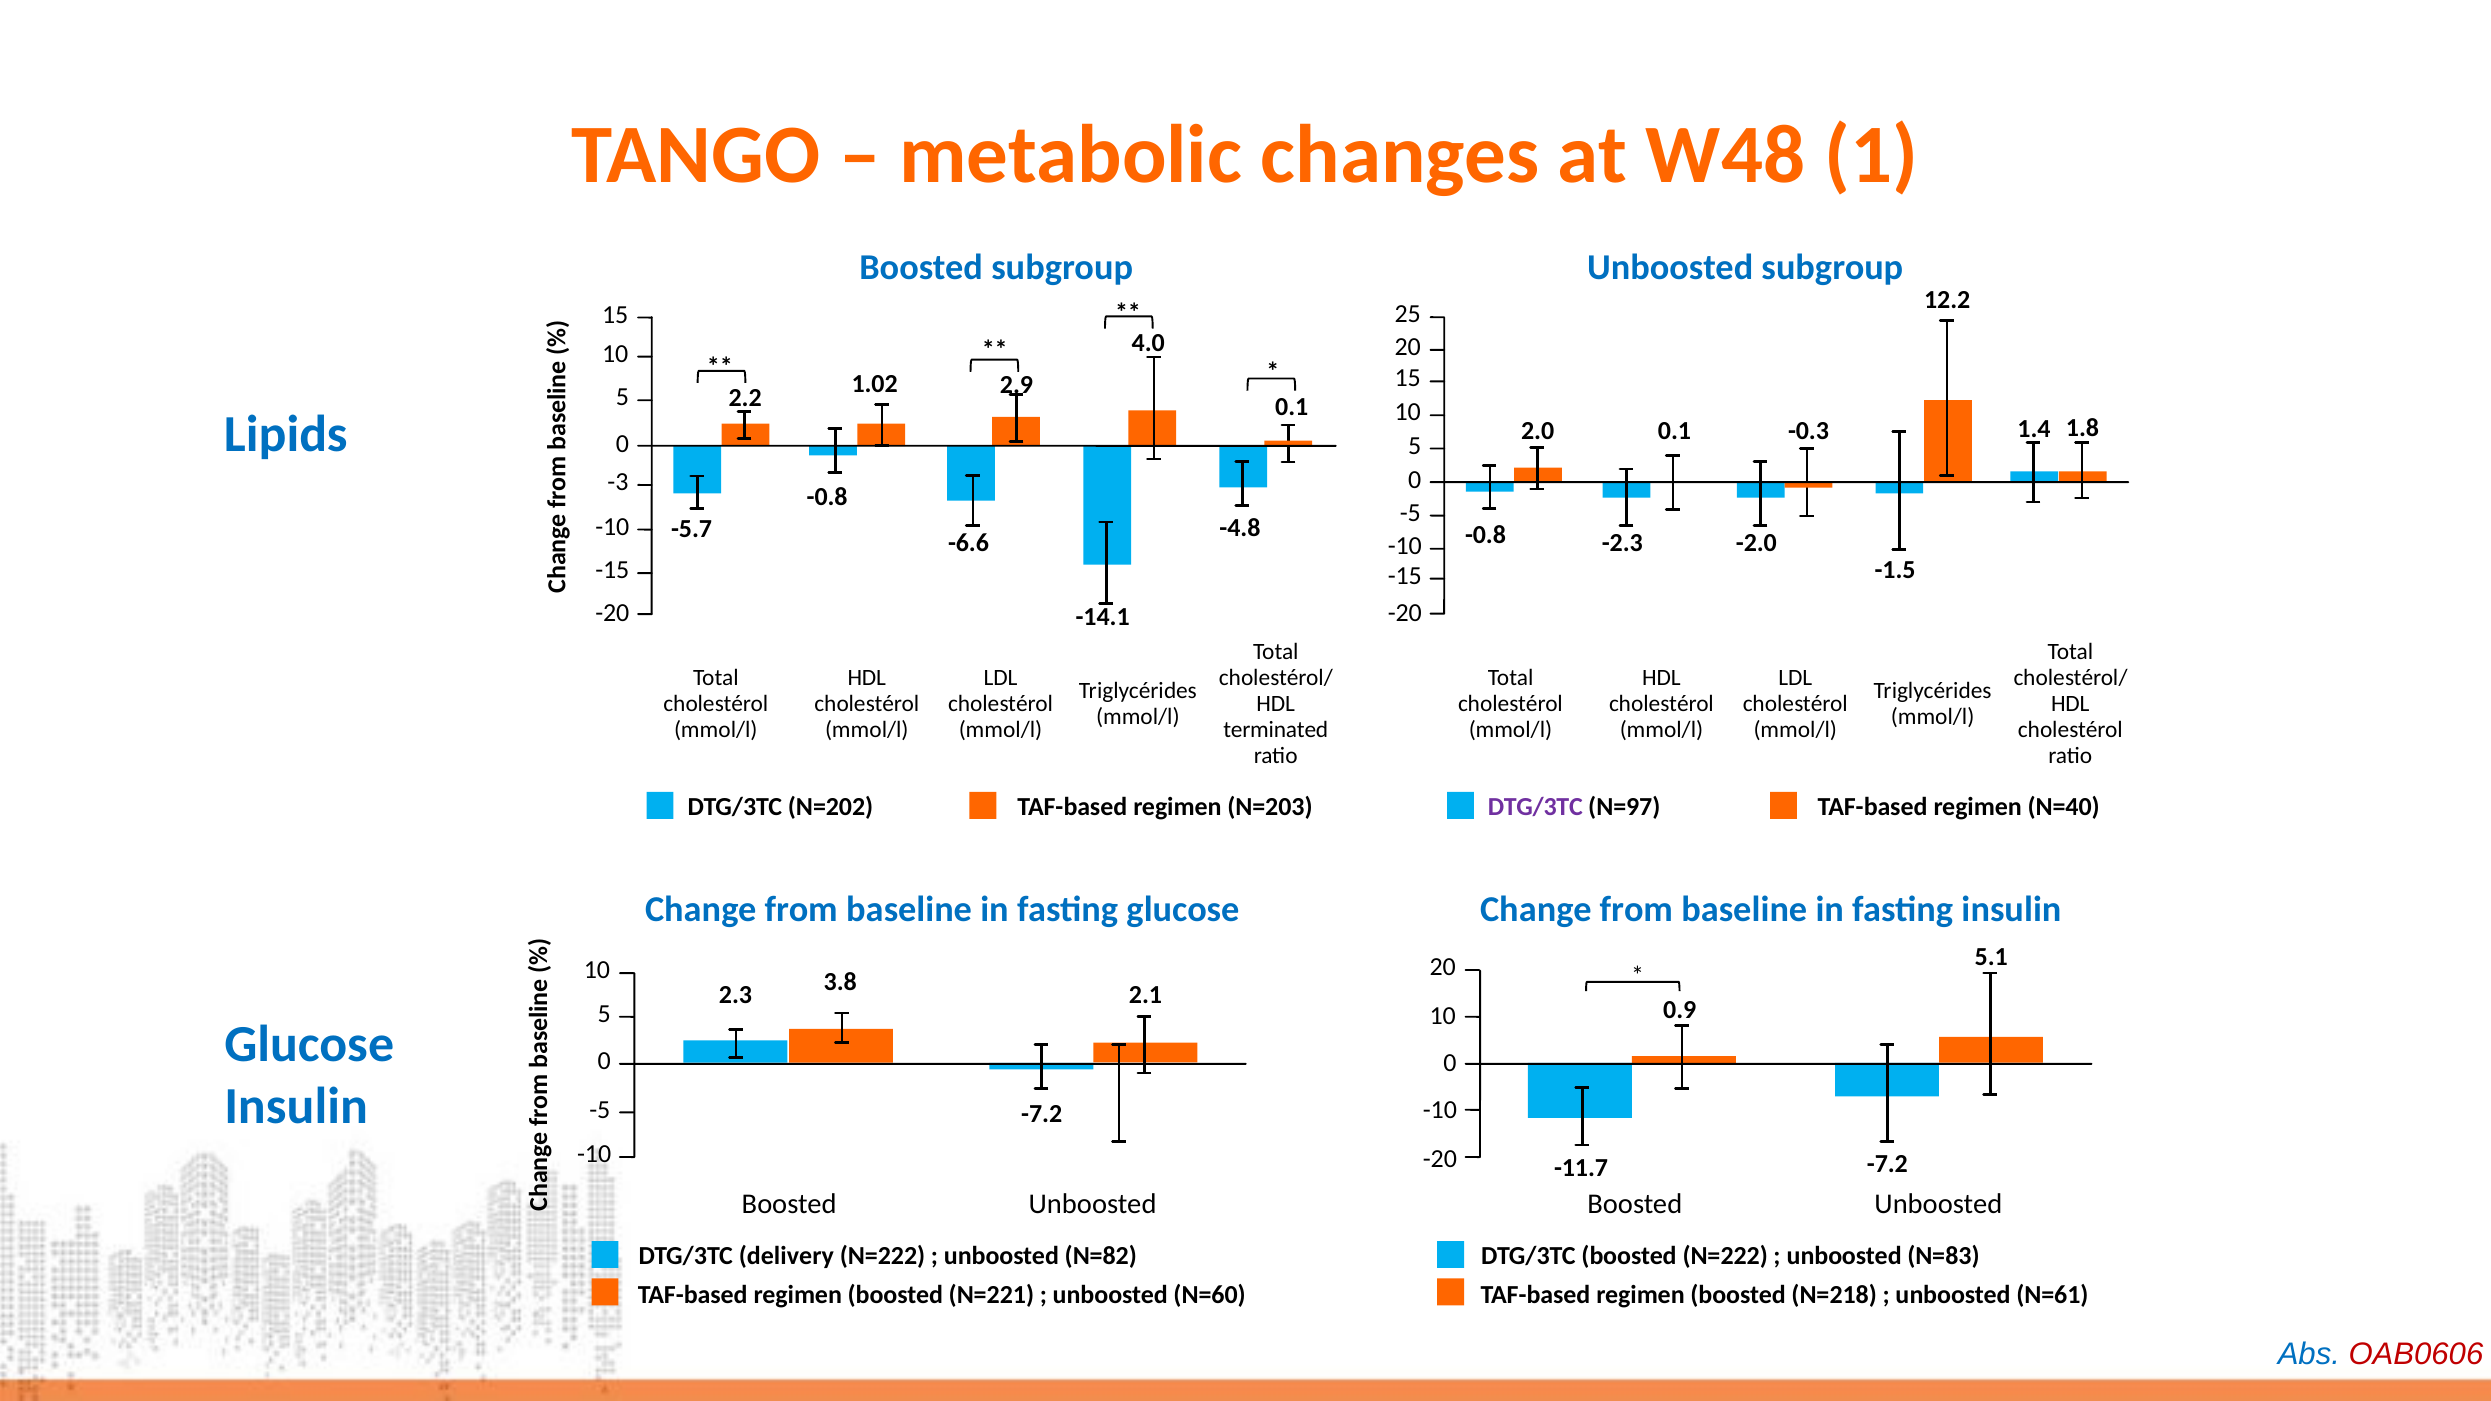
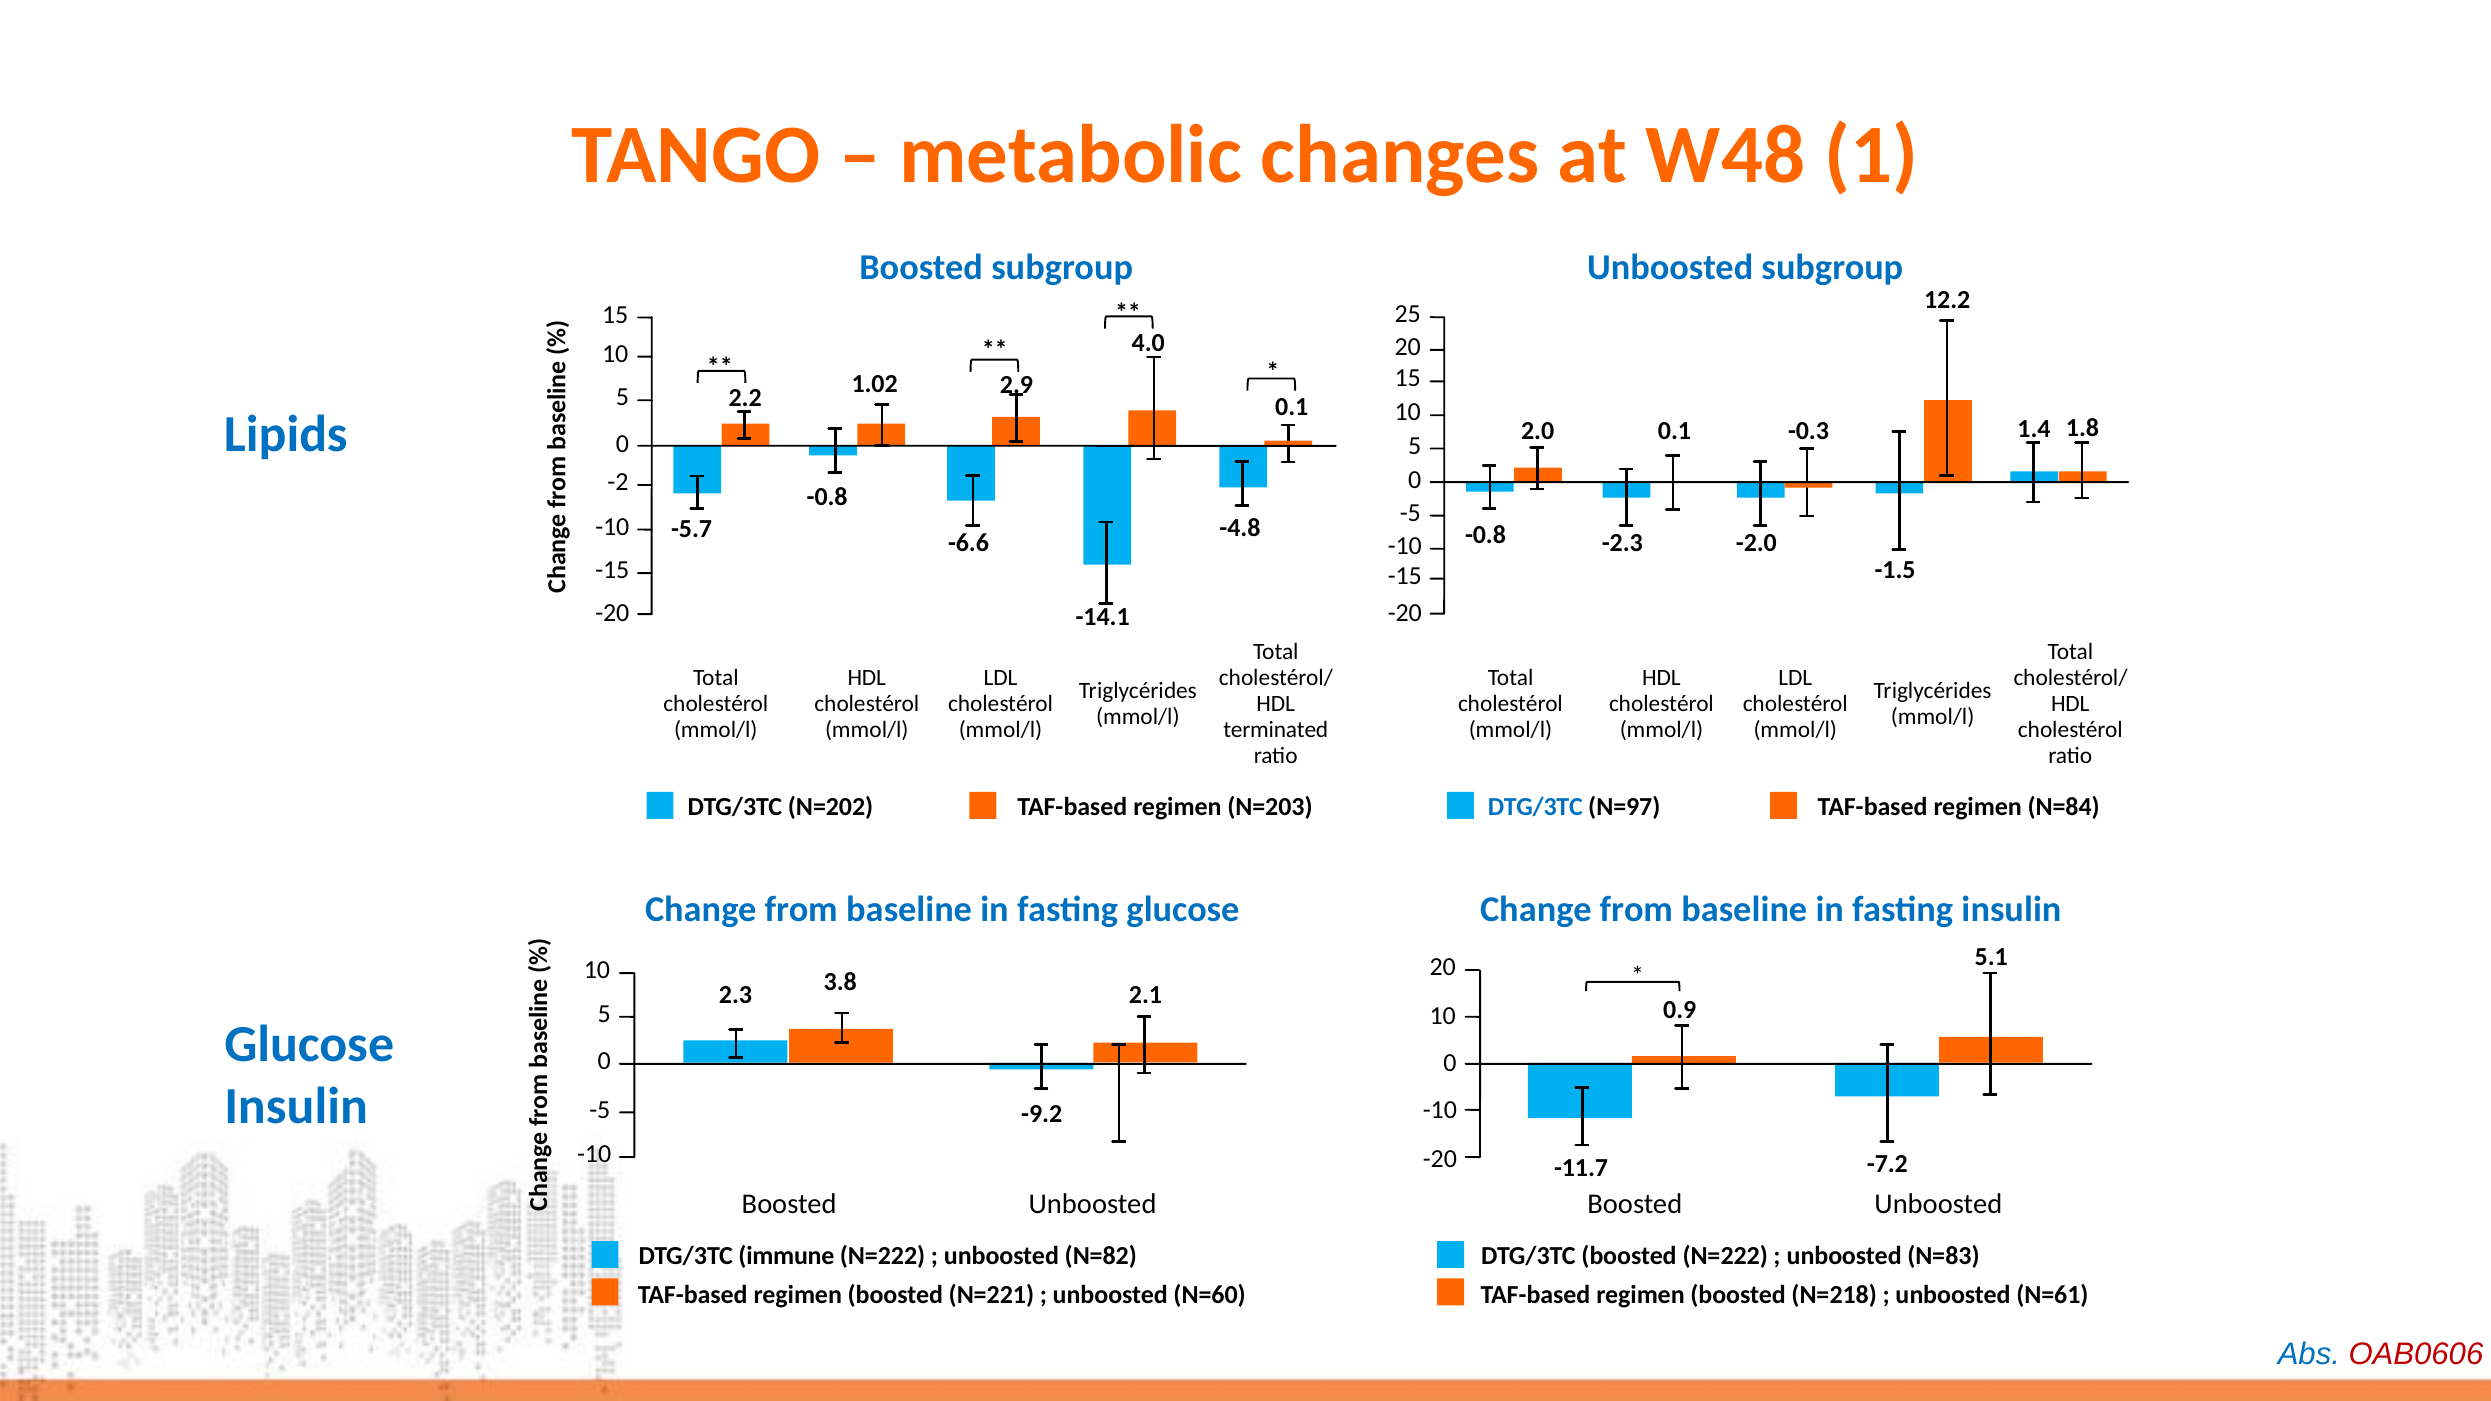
-3: -3 -> -2
DTG/3TC at (1535, 807) colour: purple -> blue
N=40: N=40 -> N=84
-7.2 at (1042, 1115): -7.2 -> -9.2
delivery: delivery -> immune
